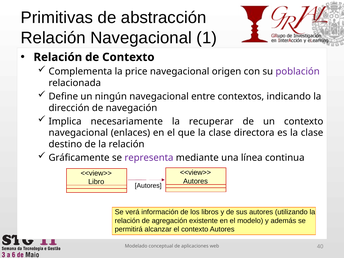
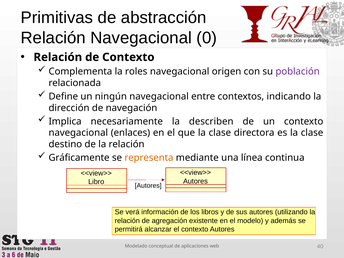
1: 1 -> 0
price: price -> roles
recuperar: recuperar -> describen
representa colour: purple -> orange
